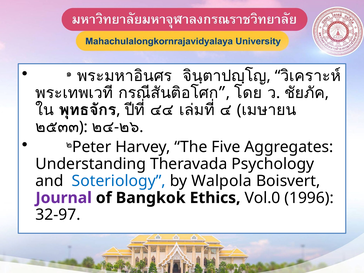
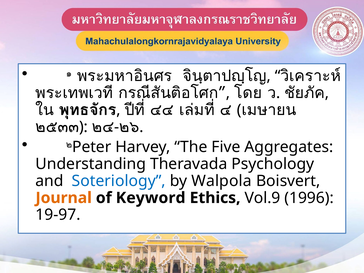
Journal colour: purple -> orange
Bangkok: Bangkok -> Keyword
Vol.0: Vol.0 -> Vol.9
32-97: 32-97 -> 19-97
